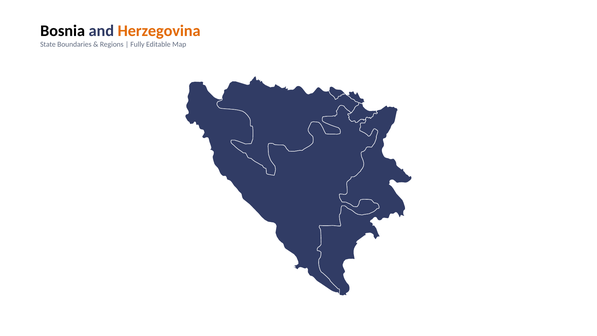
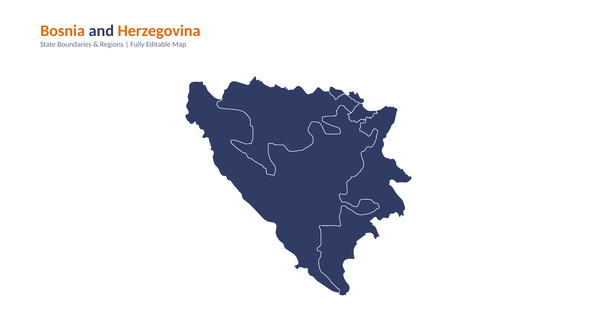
Bosnia colour: black -> orange
